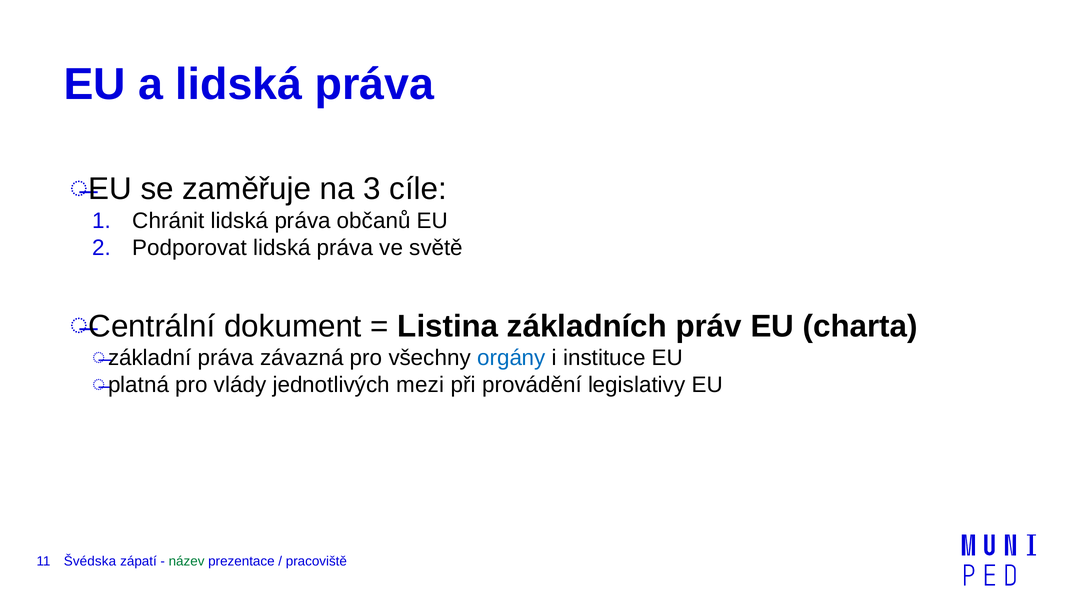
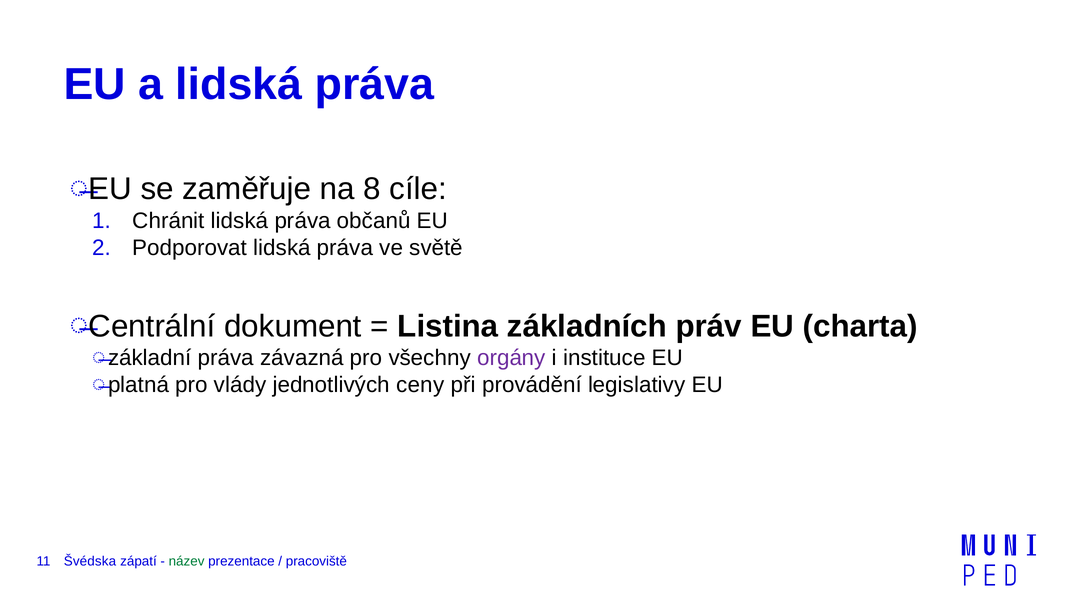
3: 3 -> 8
orgány colour: blue -> purple
mezi: mezi -> ceny
